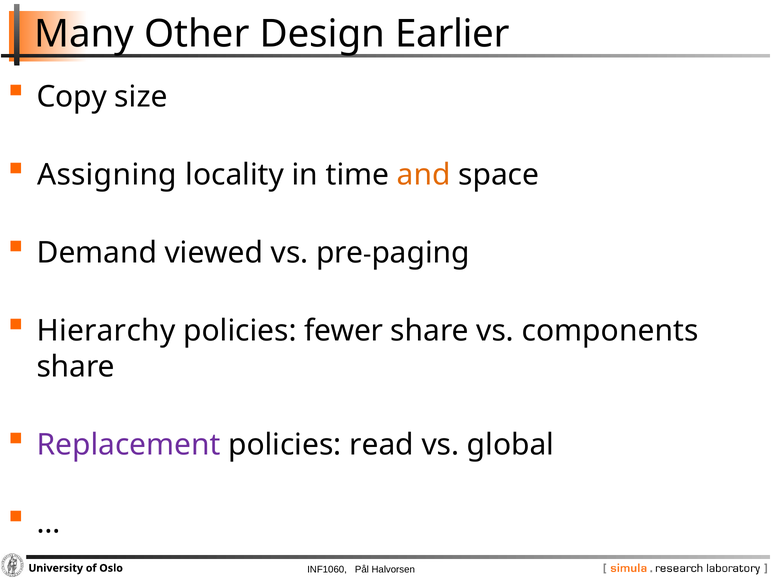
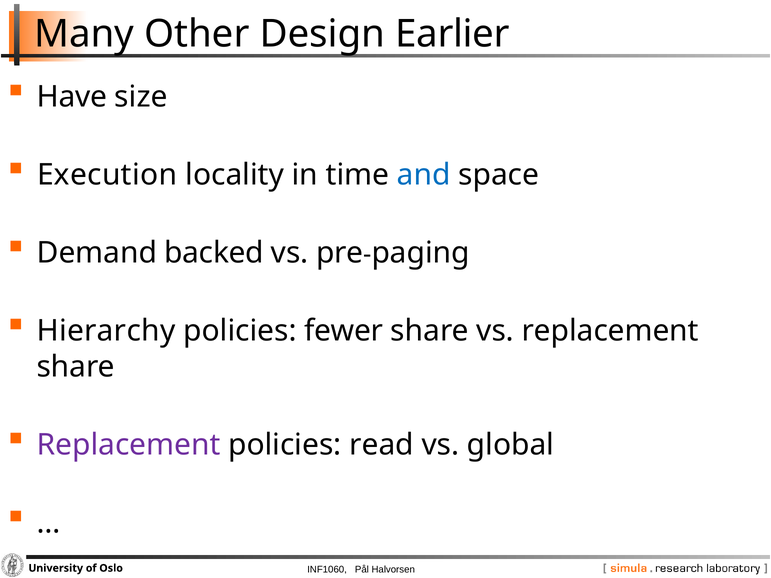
Copy: Copy -> Have
Assigning: Assigning -> Execution
and colour: orange -> blue
viewed: viewed -> backed
vs components: components -> replacement
